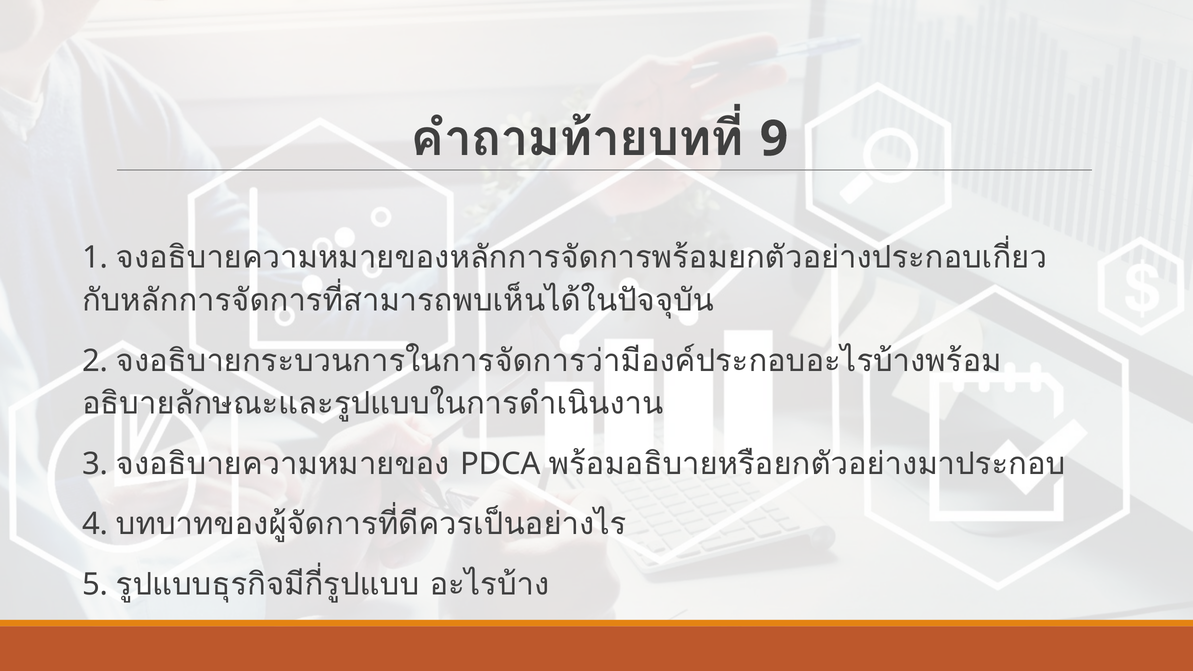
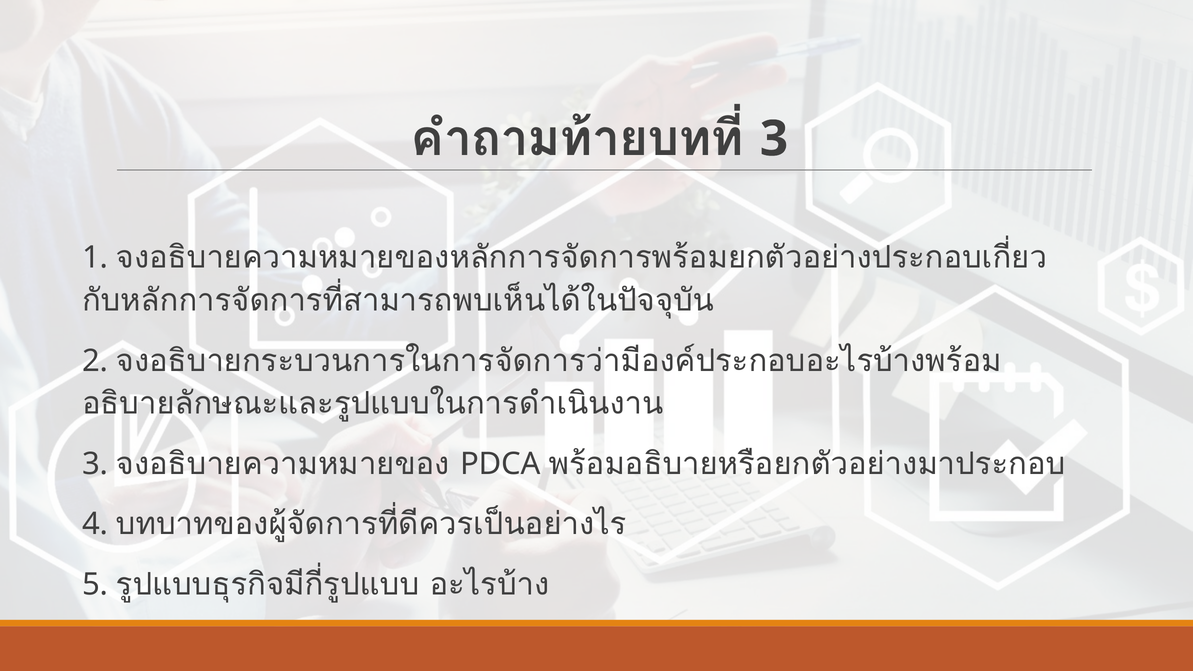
9 at (774, 139): 9 -> 3
